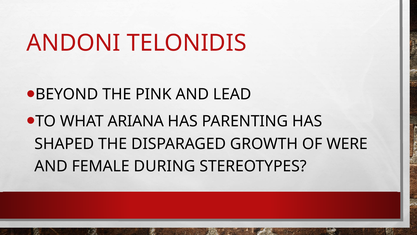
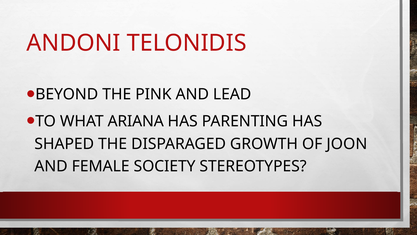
WERE: WERE -> JOON
DURING: DURING -> SOCIETY
